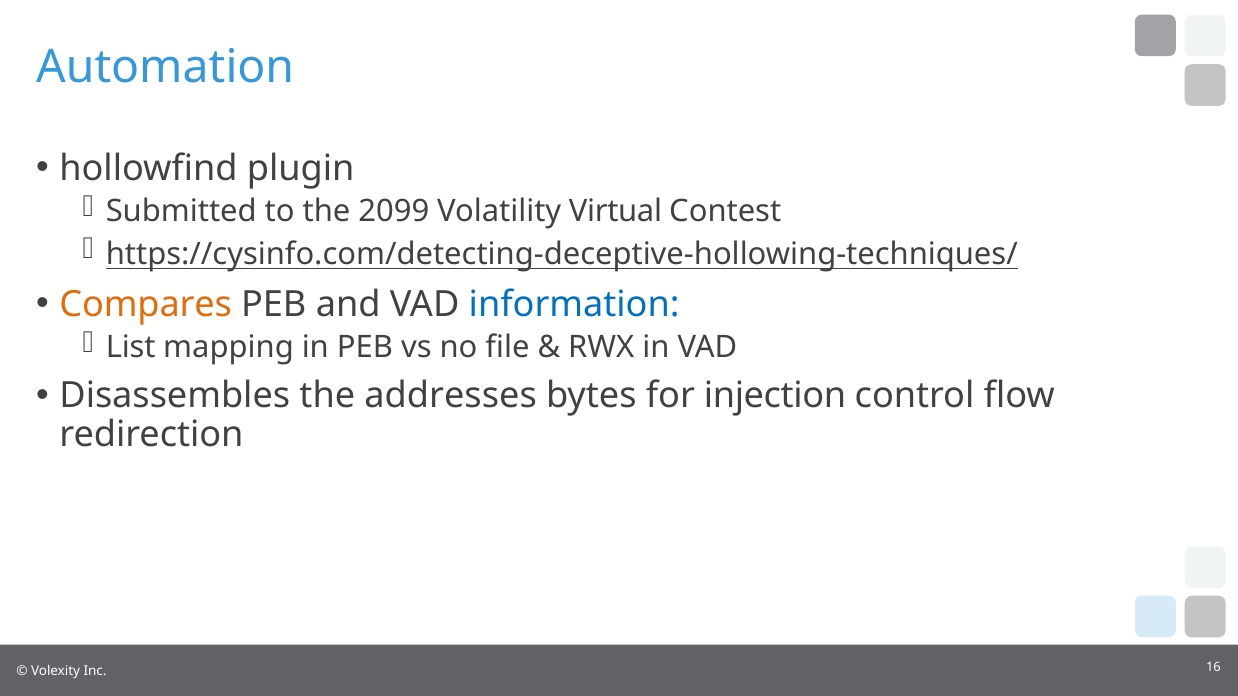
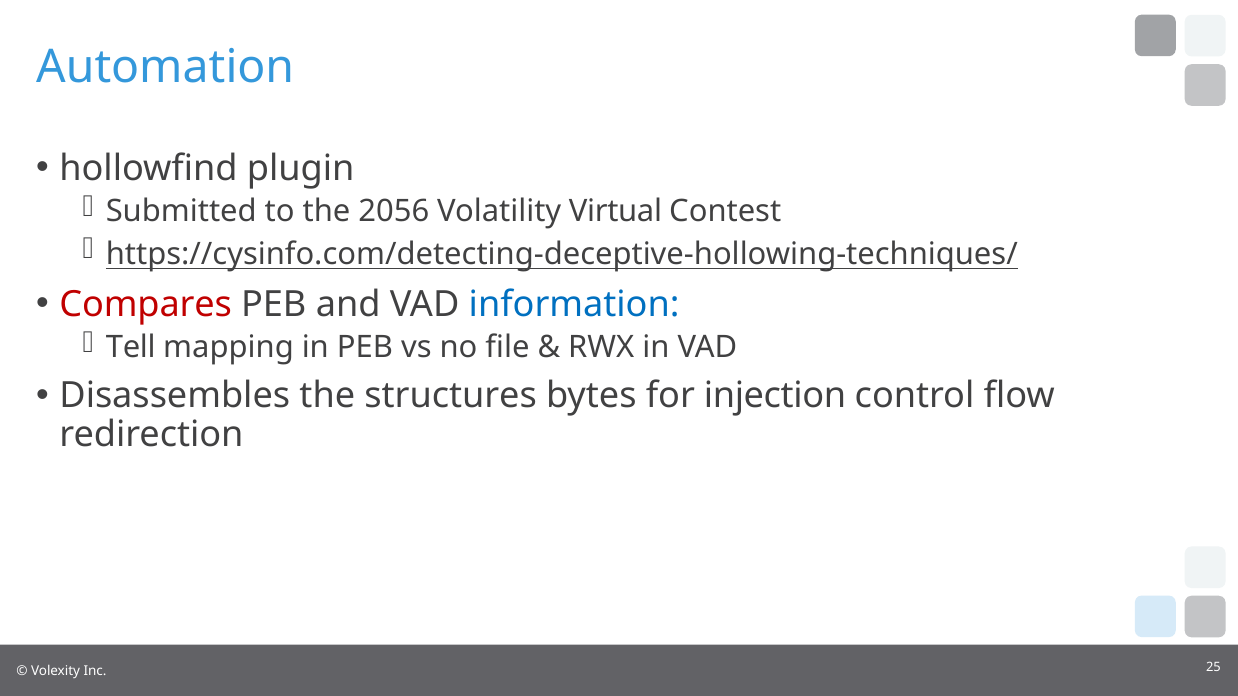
2099: 2099 -> 2056
Compares colour: orange -> red
List: List -> Tell
addresses: addresses -> structures
16: 16 -> 25
